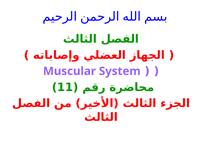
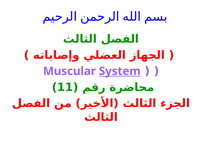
System underline: none -> present
